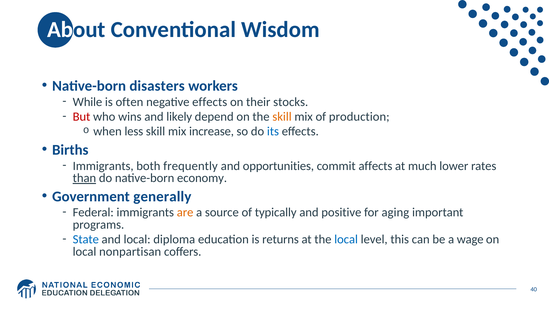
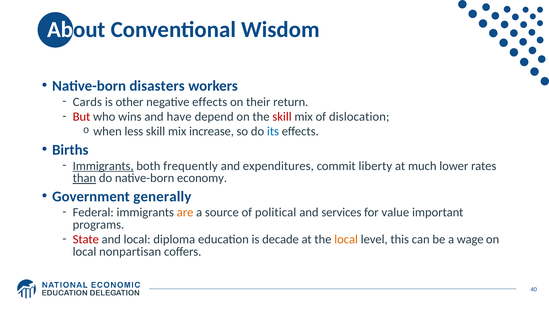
While: While -> Cards
often: often -> other
stocks: stocks -> return
likely: likely -> have
skill at (282, 117) colour: orange -> red
production: production -> dislocation
Immigrants at (103, 166) underline: none -> present
opportunities: opportunities -> expenditures
affects: affects -> liberty
typically: typically -> political
positive: positive -> services
aging: aging -> value
State colour: blue -> red
returns: returns -> decade
local at (346, 239) colour: blue -> orange
